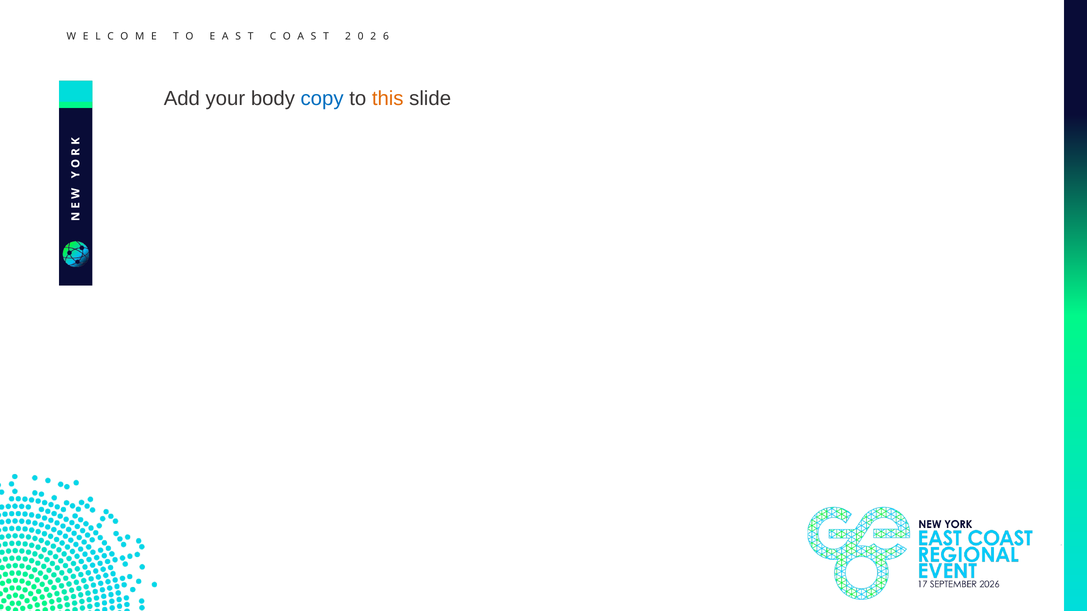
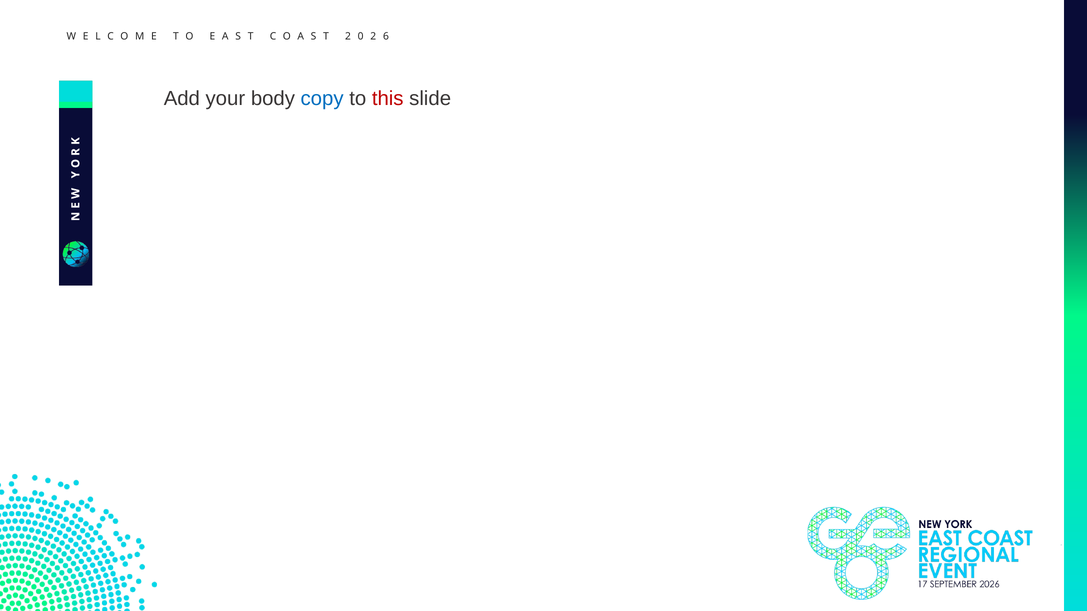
this colour: orange -> red
